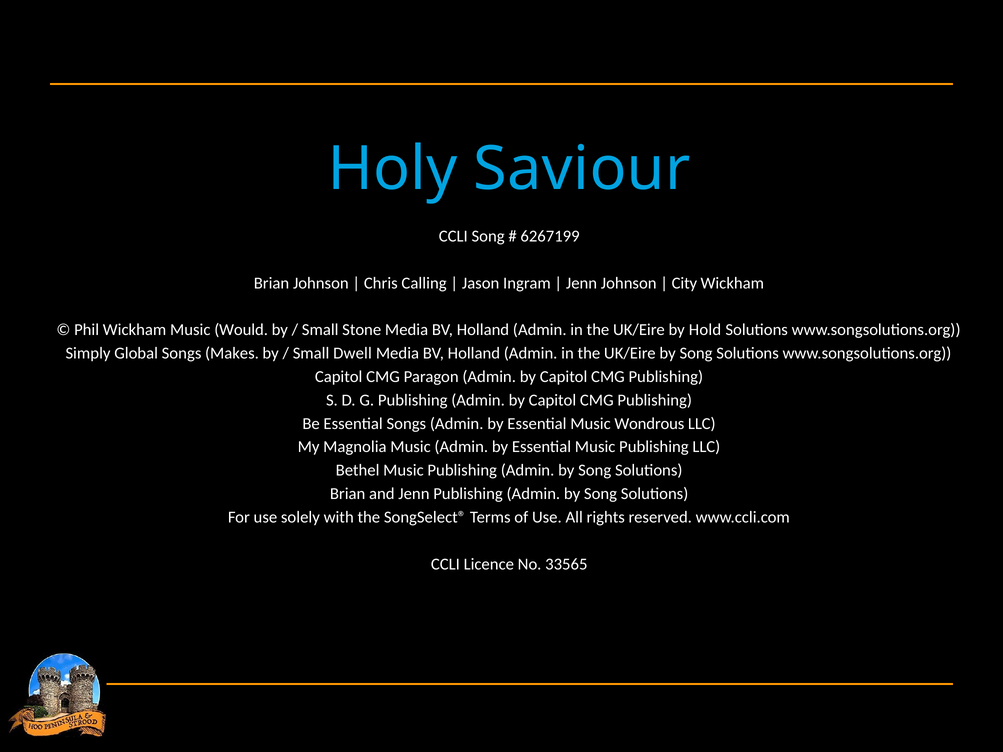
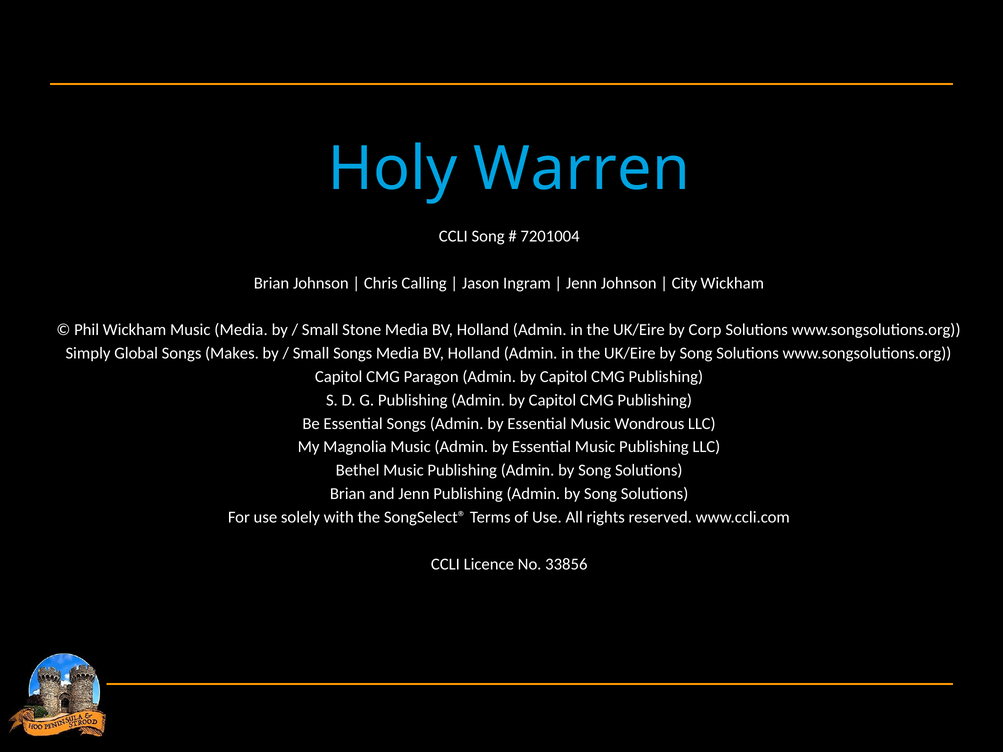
Saviour: Saviour -> Warren
6267199: 6267199 -> 7201004
Music Would: Would -> Media
Hold: Hold -> Corp
Small Dwell: Dwell -> Songs
33565: 33565 -> 33856
